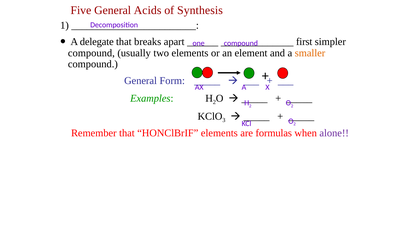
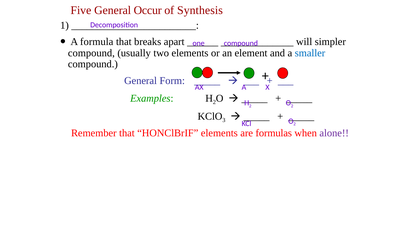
Acids: Acids -> Occur
delegate: delegate -> formula
first: first -> will
smaller colour: orange -> blue
